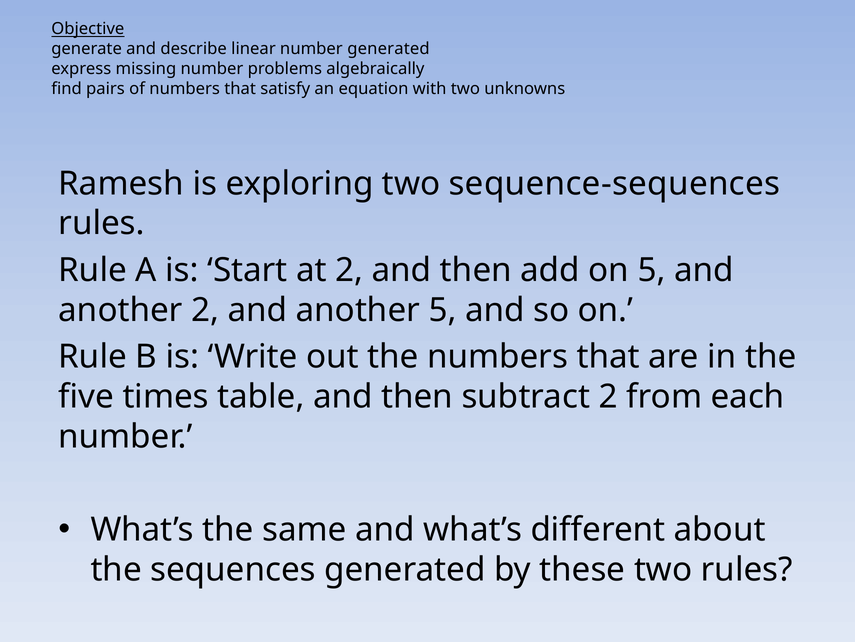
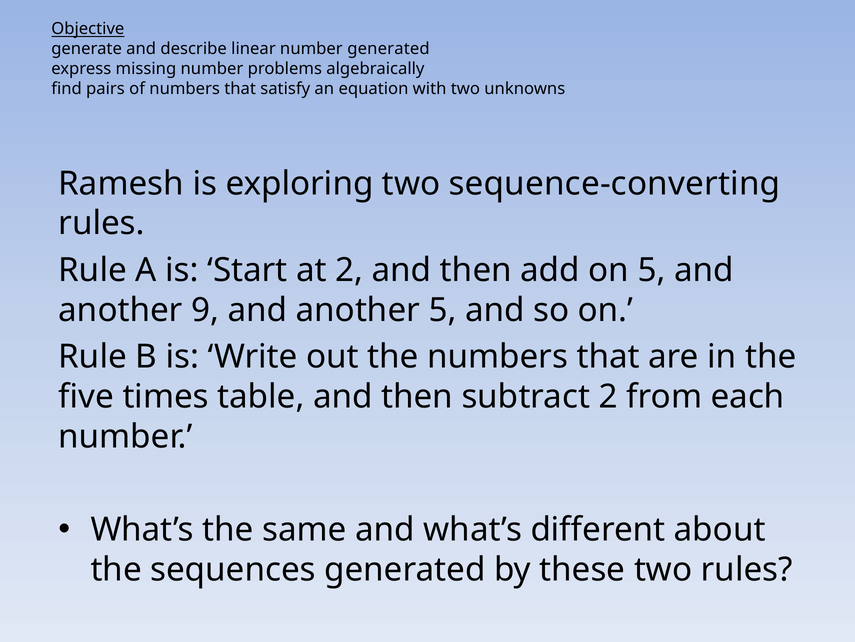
sequence-sequences: sequence-sequences -> sequence-converting
another 2: 2 -> 9
